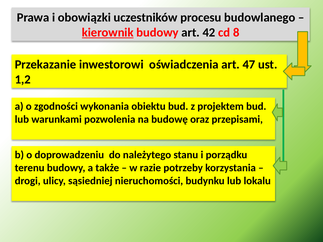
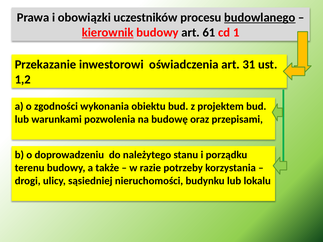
budowlanego underline: none -> present
42: 42 -> 61
8: 8 -> 1
47: 47 -> 31
